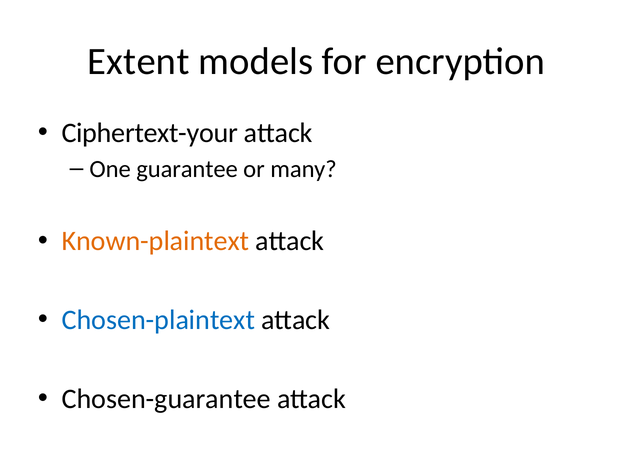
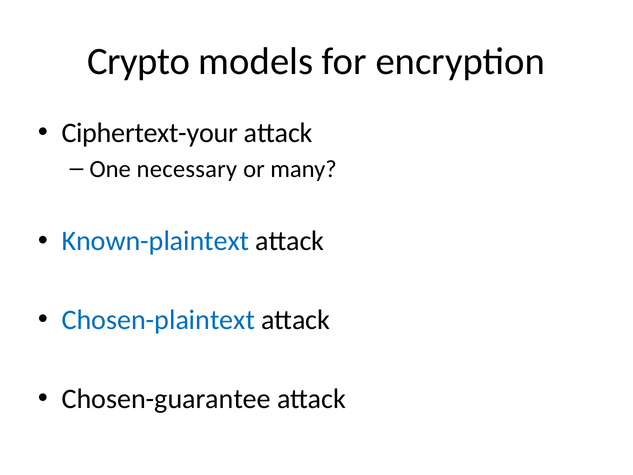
Extent: Extent -> Crypto
guarantee: guarantee -> necessary
Known-plaintext colour: orange -> blue
